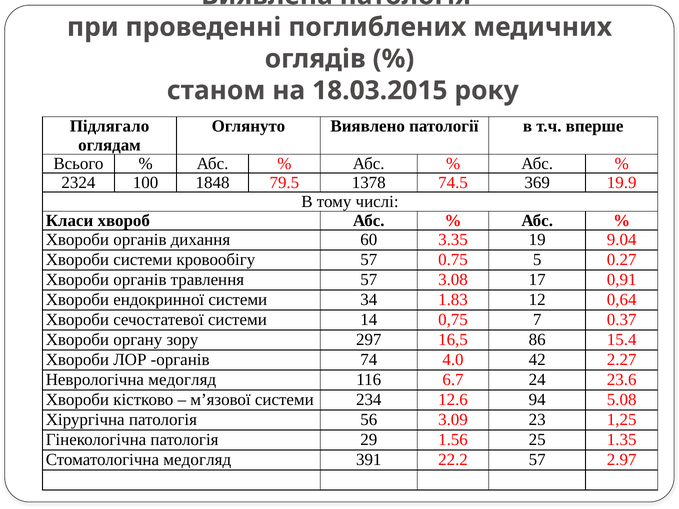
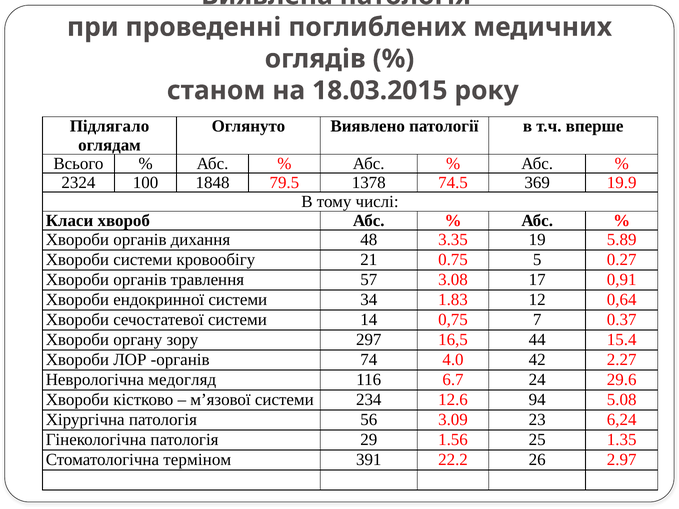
60: 60 -> 48
9.04: 9.04 -> 5.89
кровообігу 57: 57 -> 21
86: 86 -> 44
23.6: 23.6 -> 29.6
1,25: 1,25 -> 6,24
Стоматологічна медогляд: медогляд -> терміном
22.2 57: 57 -> 26
